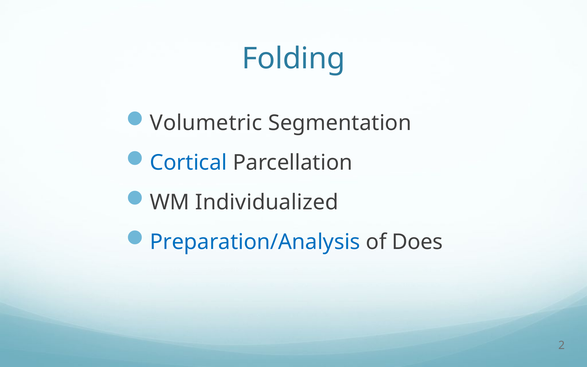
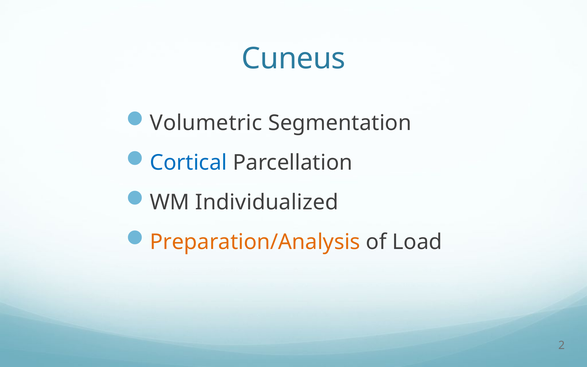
Folding: Folding -> Cuneus
Preparation/Analysis colour: blue -> orange
Does: Does -> Load
